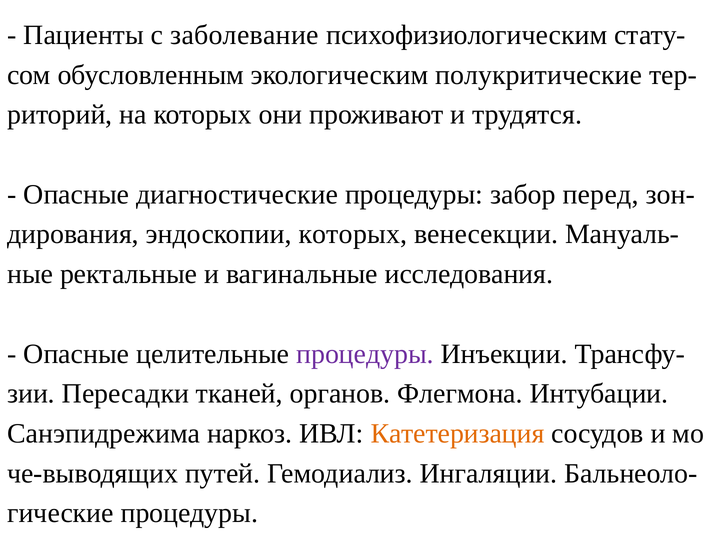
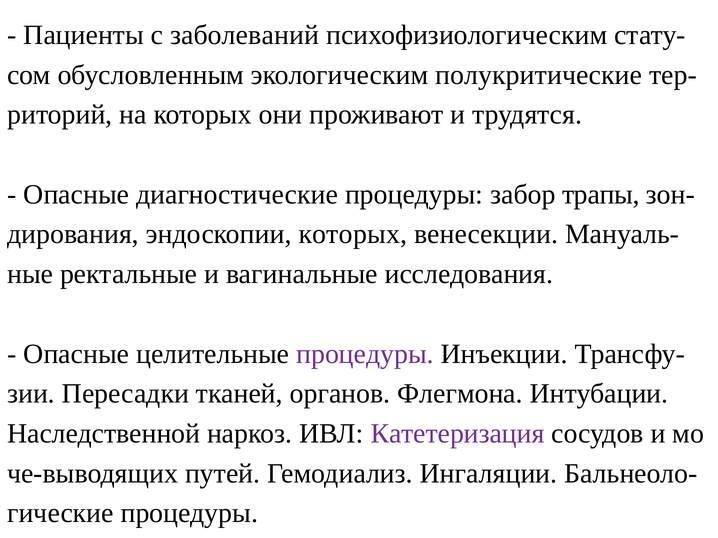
заболевание: заболевание -> заболеваний
перед: перед -> трапы
Санэпидрежима: Санэпидрежима -> Наследственной
Катетеризация colour: orange -> purple
